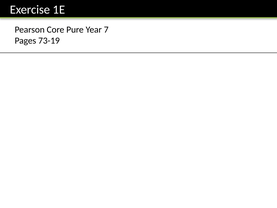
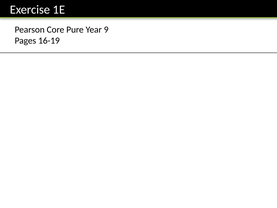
7: 7 -> 9
73-19: 73-19 -> 16-19
